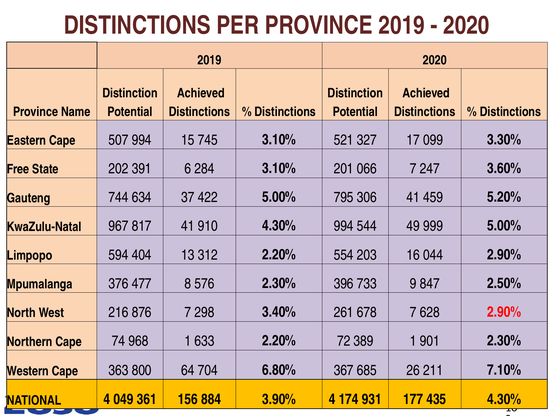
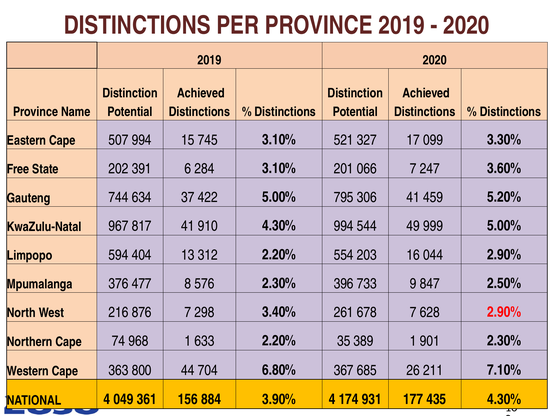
72: 72 -> 35
64: 64 -> 44
